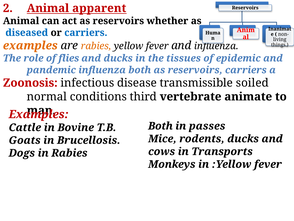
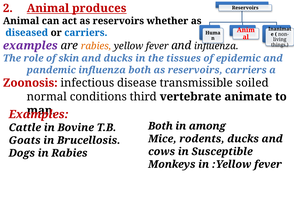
apparent: apparent -> produces
examples at (30, 45) colour: orange -> purple
flies: flies -> skin
passes: passes -> among
Transports: Transports -> Susceptible
